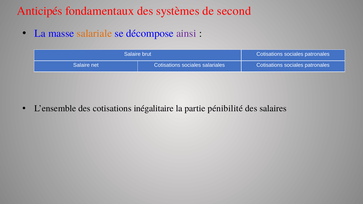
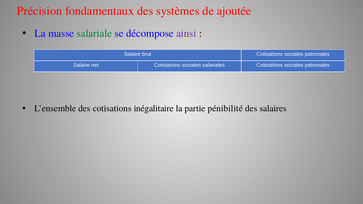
Anticipés: Anticipés -> Précision
second: second -> ajoutée
salariale colour: orange -> green
